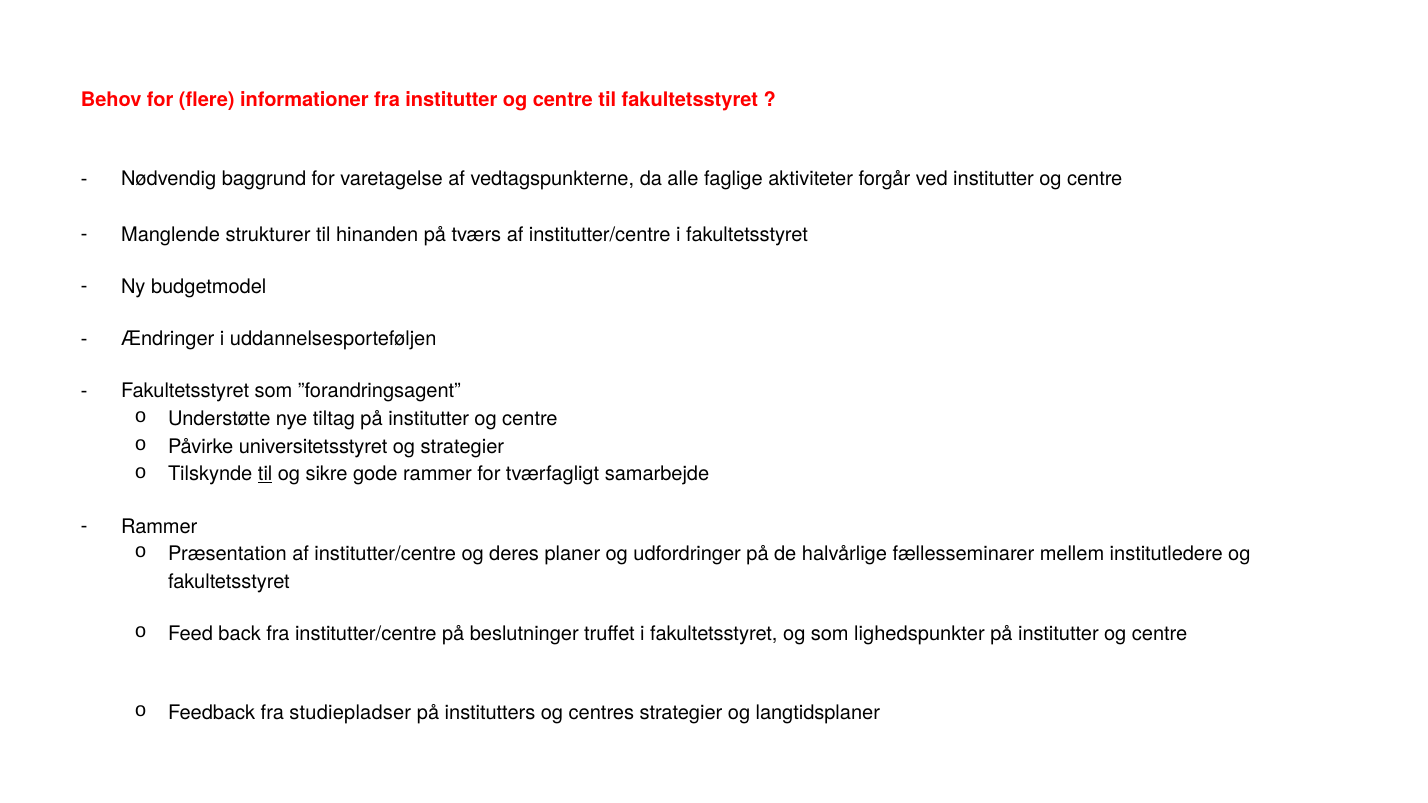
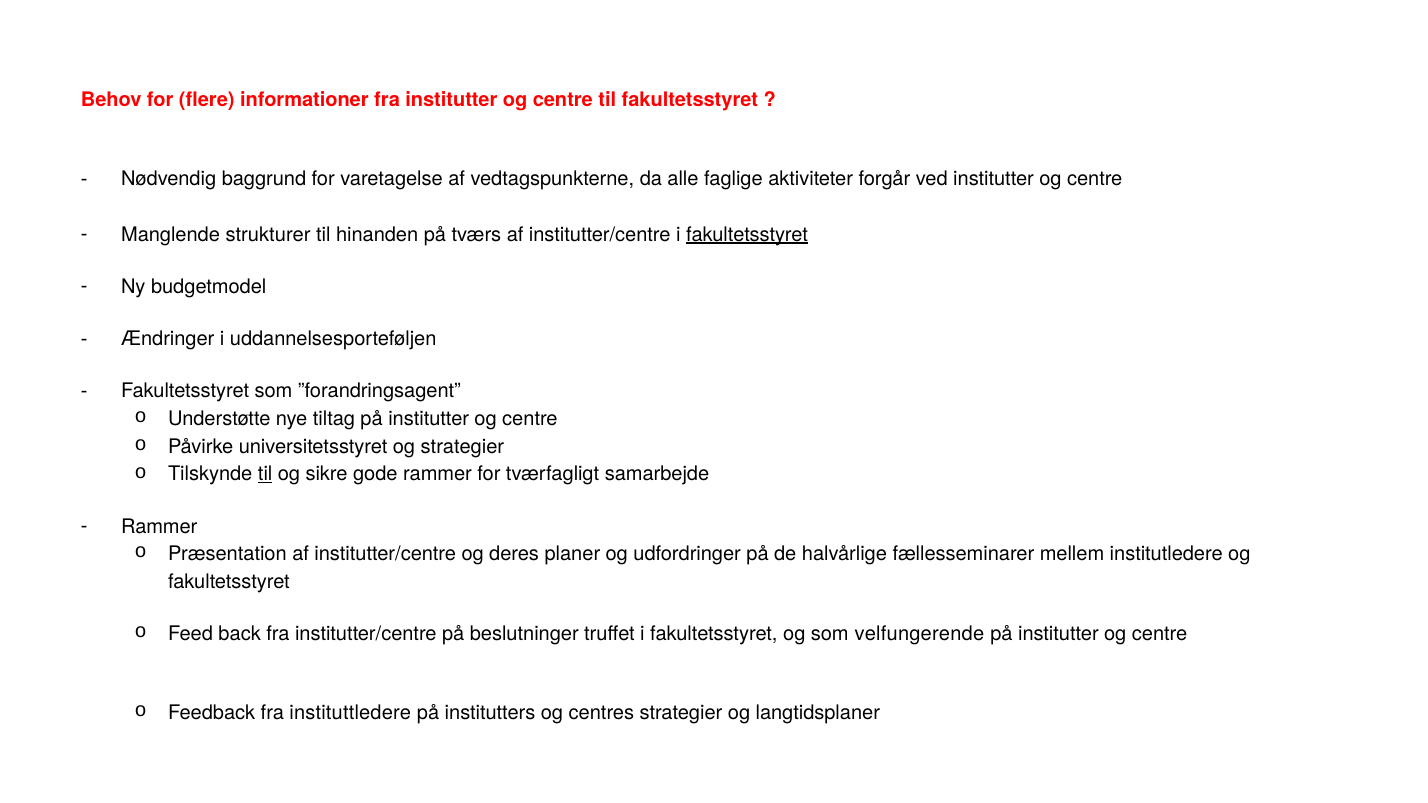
fakultetsstyret at (747, 234) underline: none -> present
lighedspunkter: lighedspunkter -> velfungerende
studiepladser: studiepladser -> instituttledere
